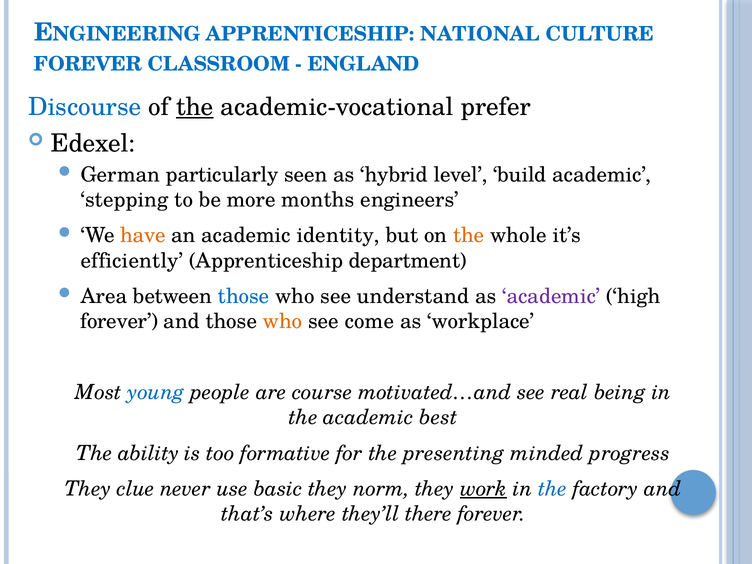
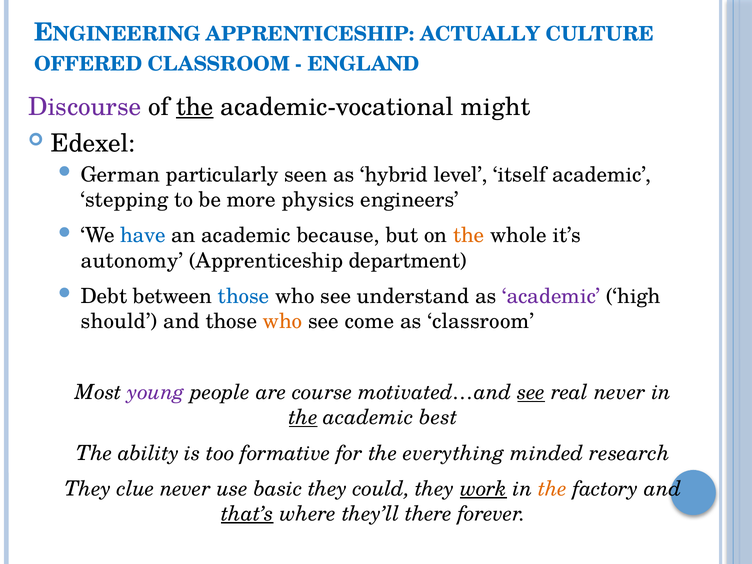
NATIONAL: NATIONAL -> ACTUALLY
FOREVER at (88, 64): FOREVER -> OFFERED
Discourse colour: blue -> purple
prefer: prefer -> might
build: build -> itself
months: months -> physics
have colour: orange -> blue
identity: identity -> because
efficiently: efficiently -> autonomy
Area: Area -> Debt
forever at (119, 321): forever -> should
as workplace: workplace -> classroom
young colour: blue -> purple
see at (531, 392) underline: none -> present
real being: being -> never
the at (303, 418) underline: none -> present
presenting: presenting -> everything
progress: progress -> research
norm: norm -> could
the at (553, 489) colour: blue -> orange
that’s underline: none -> present
